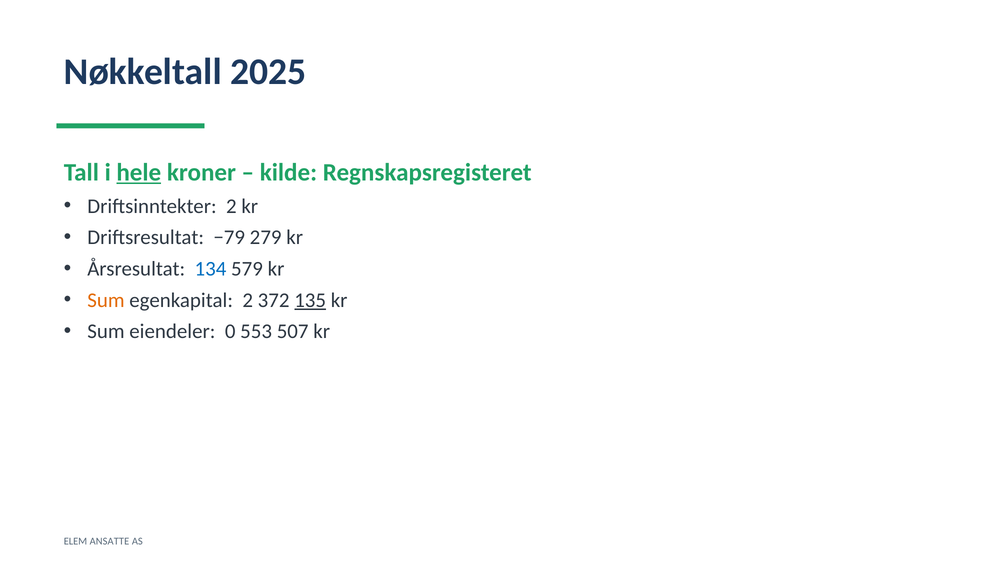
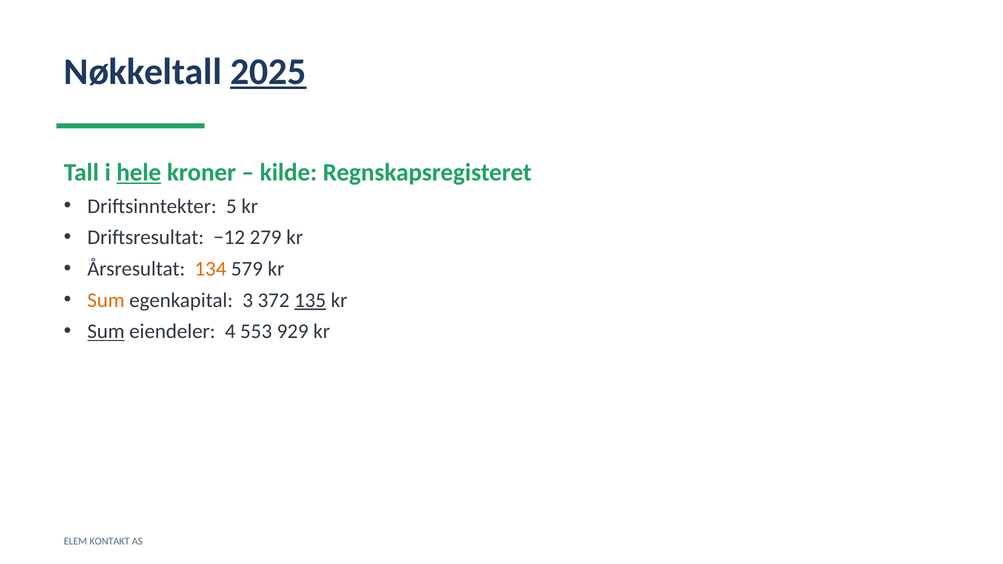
2025 underline: none -> present
Driftsinntekter 2: 2 -> 5
−79: −79 -> −12
134 colour: blue -> orange
egenkapital 2: 2 -> 3
Sum at (106, 332) underline: none -> present
0: 0 -> 4
507: 507 -> 929
ANSATTE: ANSATTE -> KONTAKT
